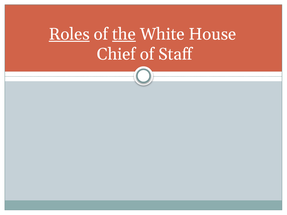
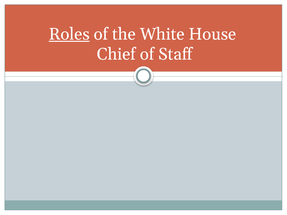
the underline: present -> none
